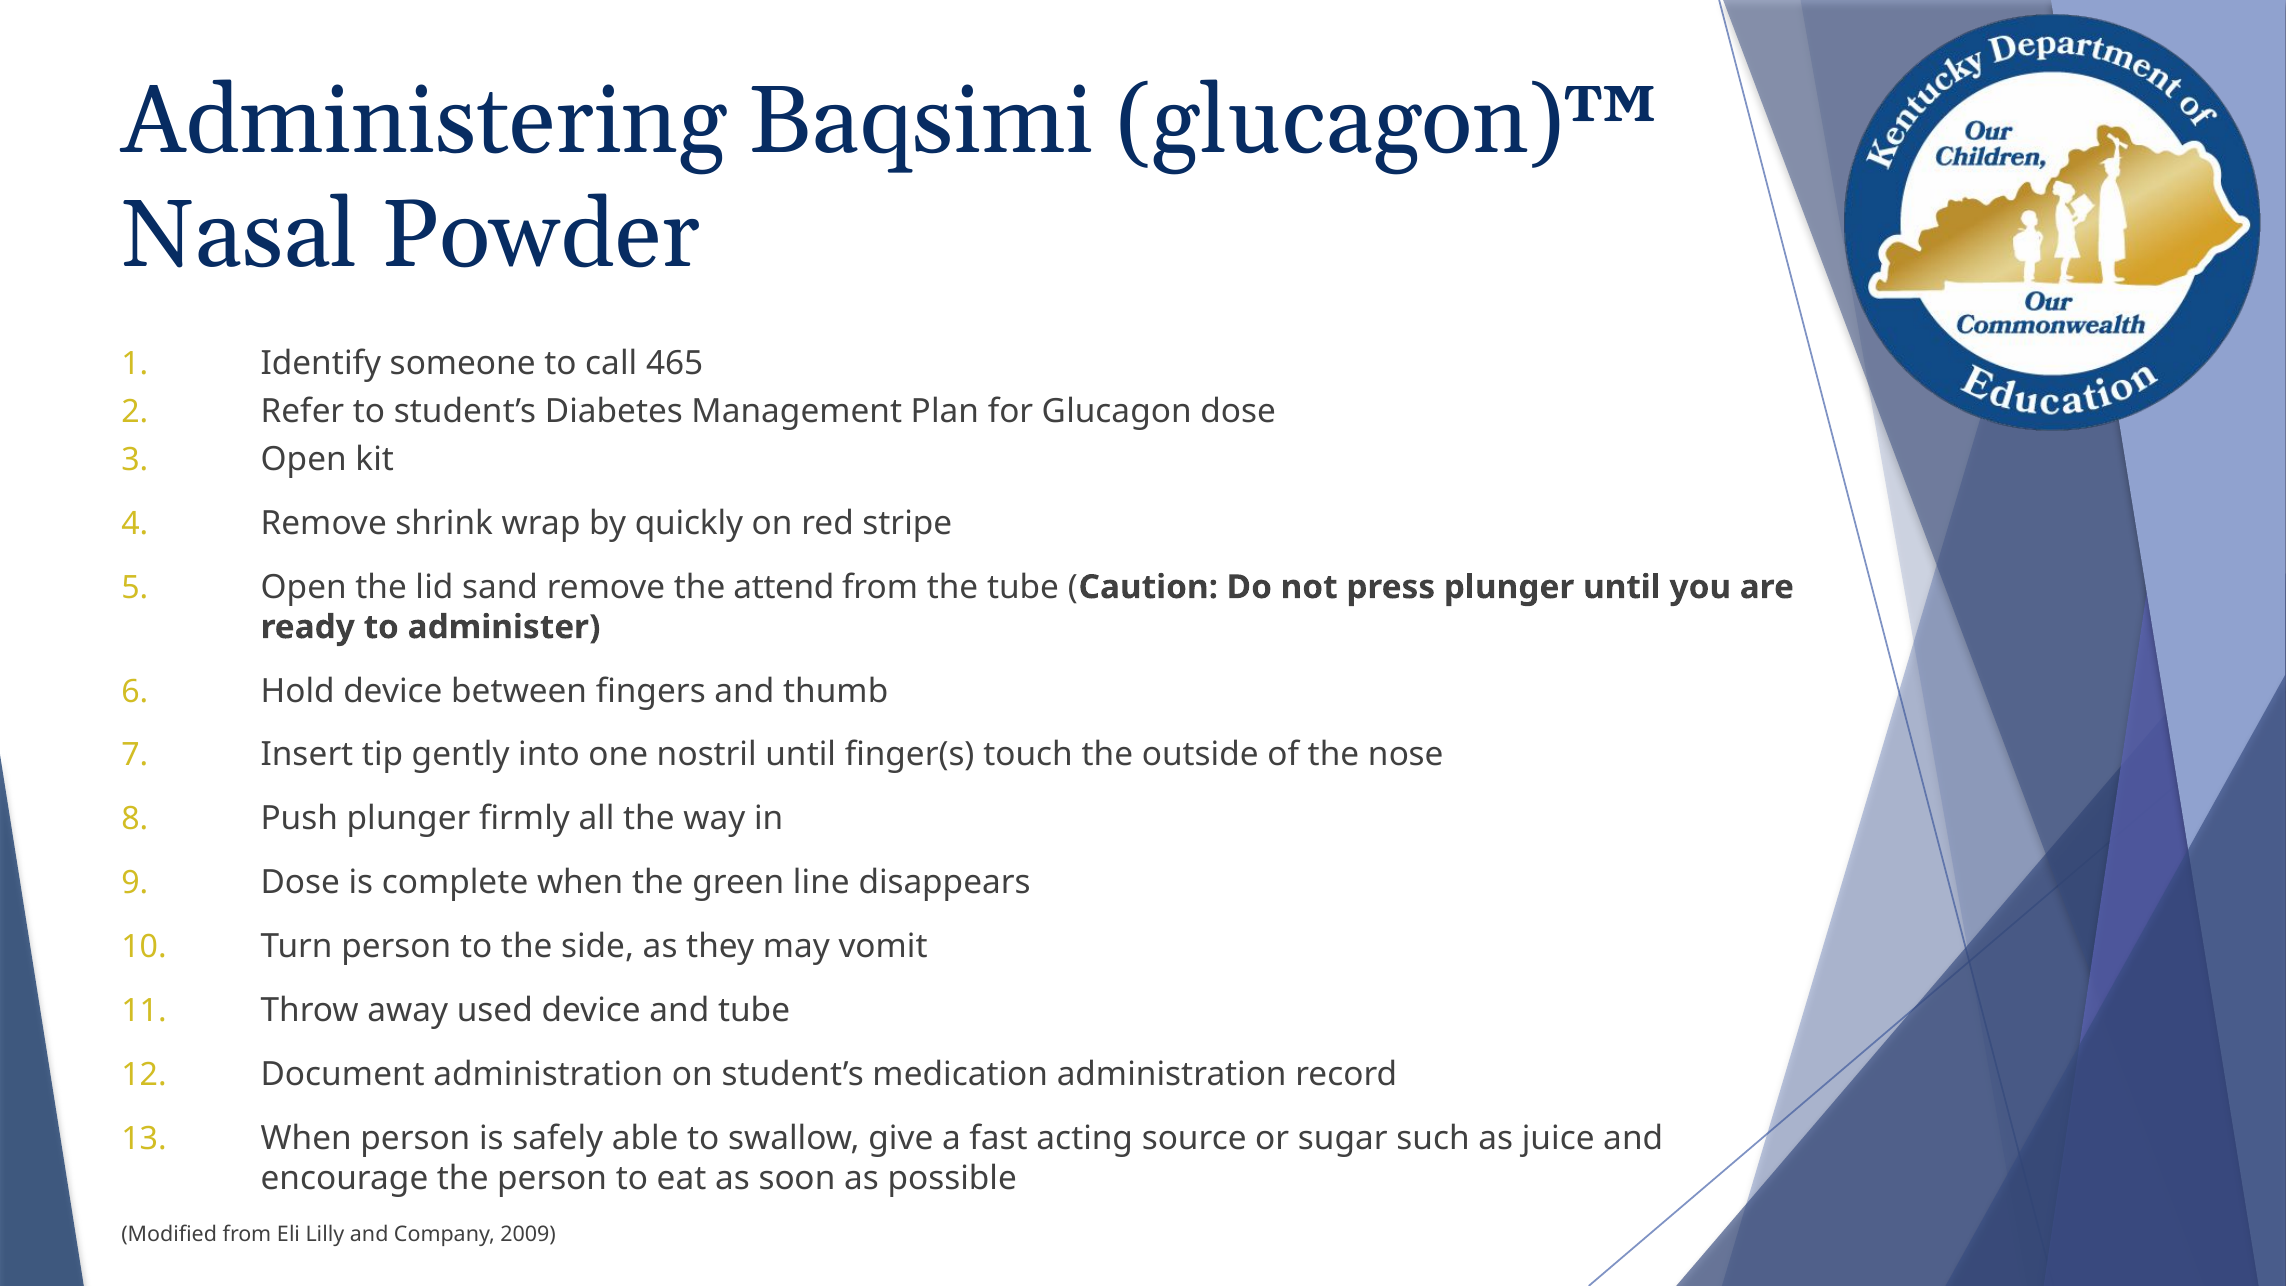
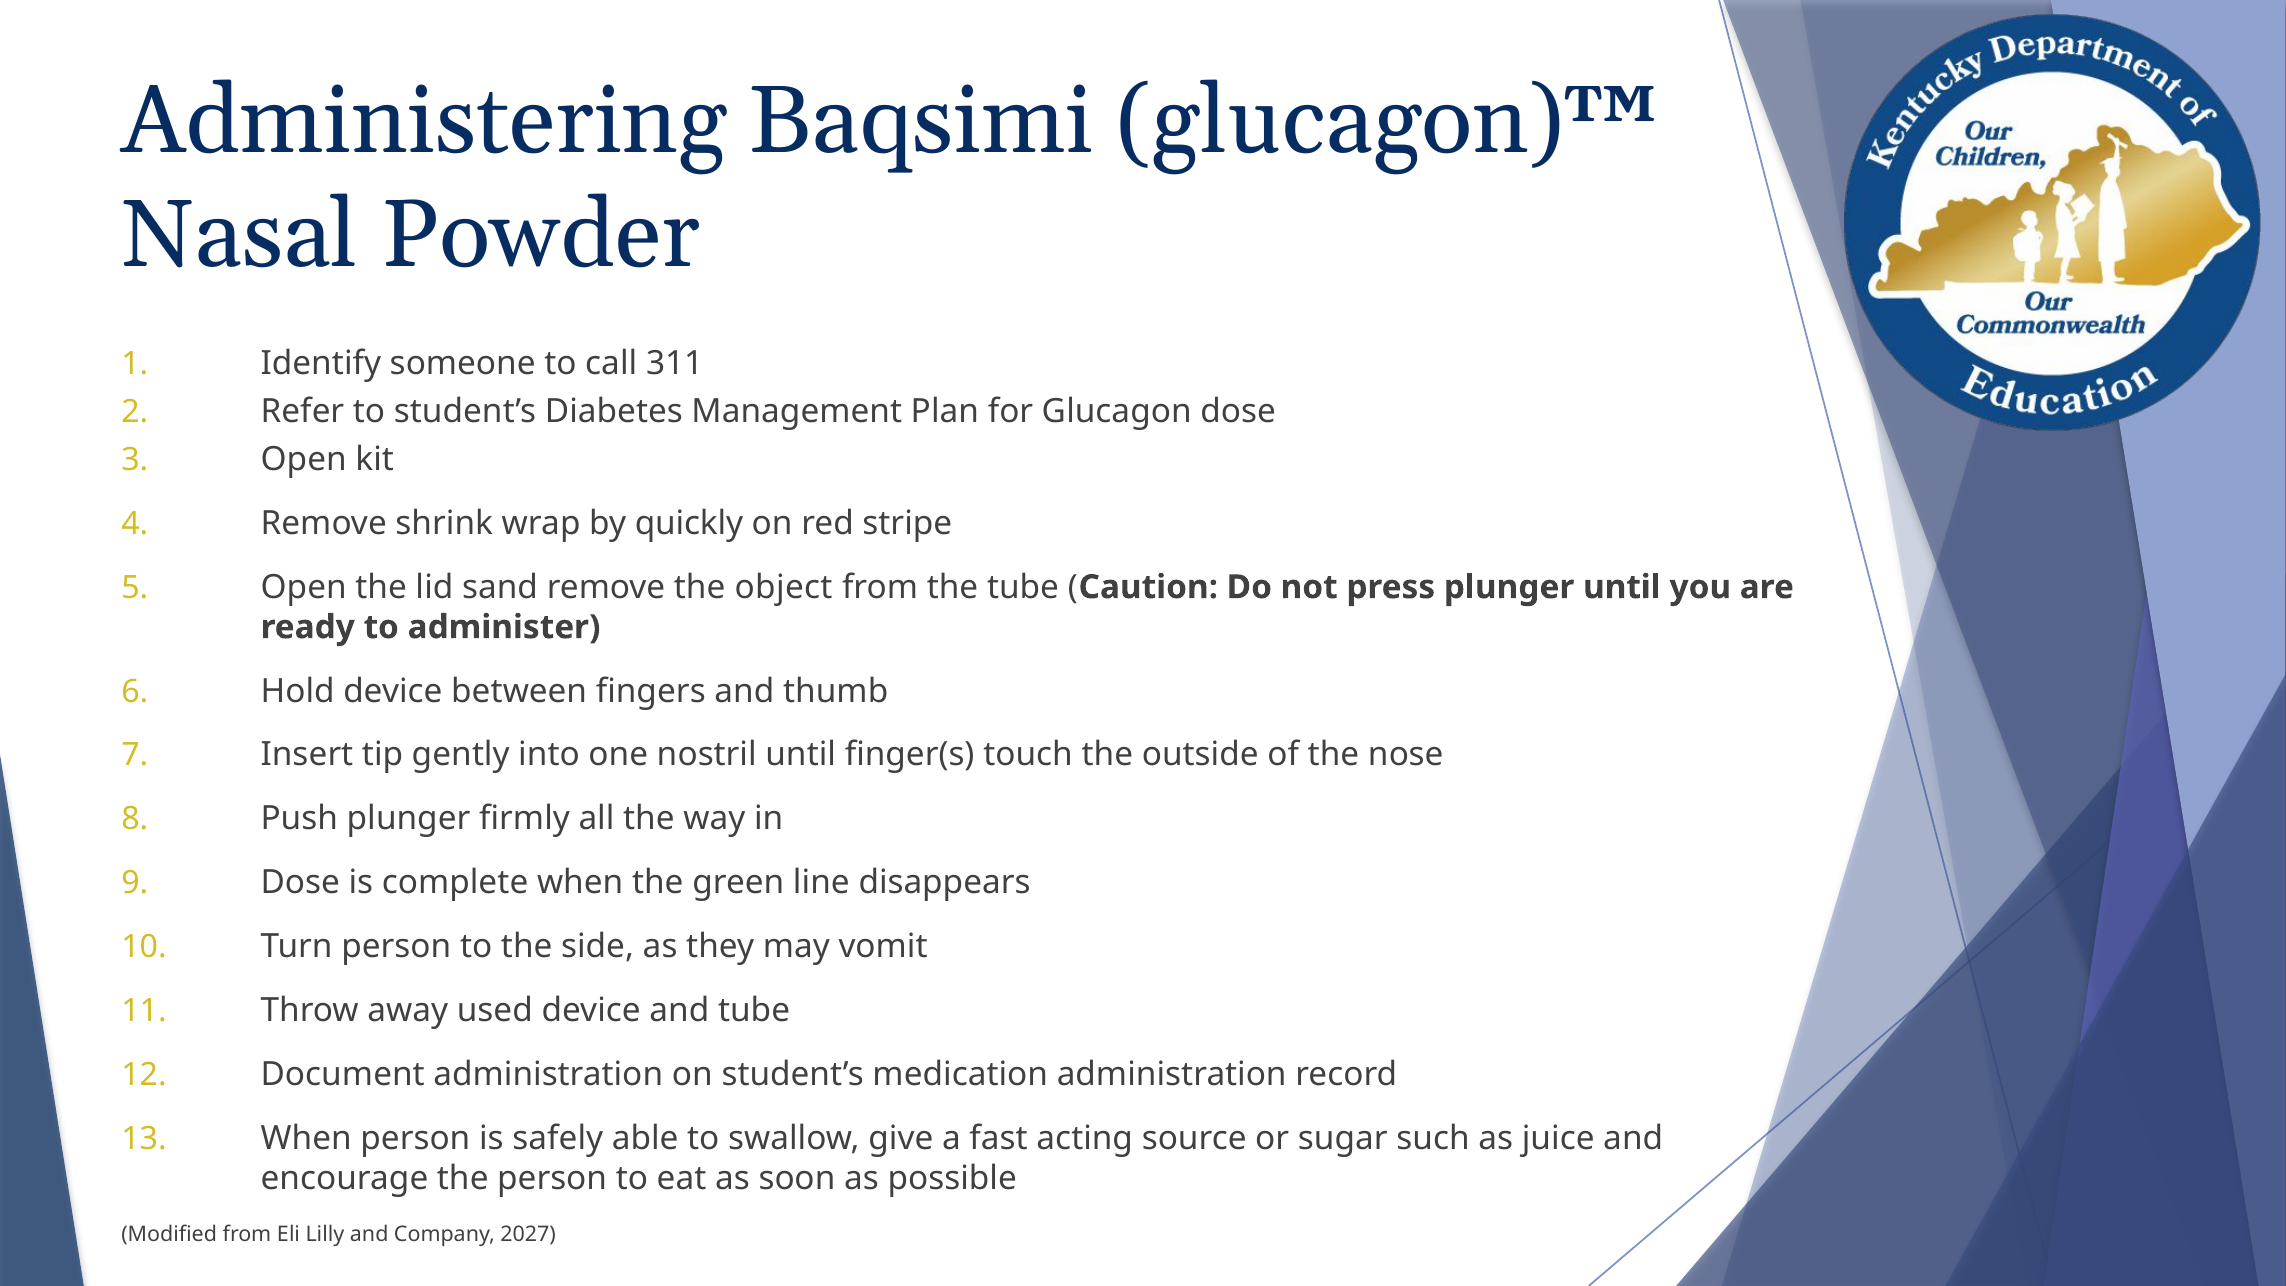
465: 465 -> 311
attend: attend -> object
2009: 2009 -> 2027
